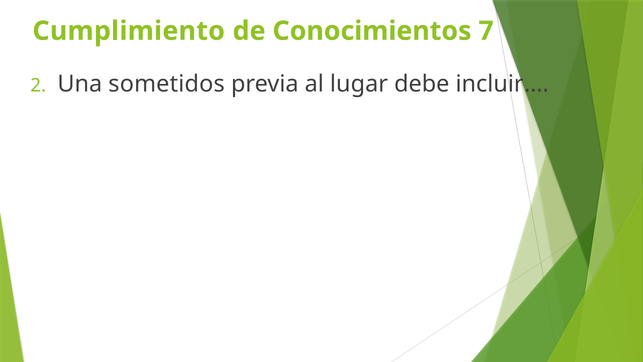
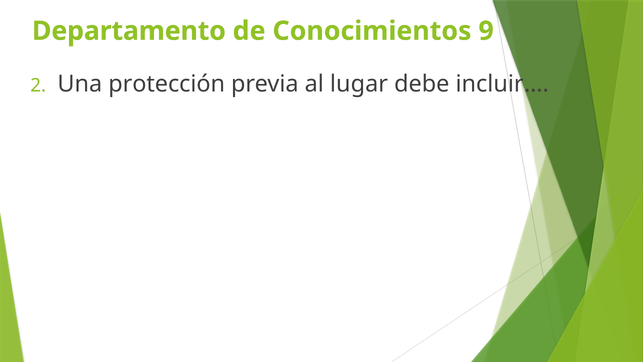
Cumplimiento: Cumplimiento -> Departamento
7: 7 -> 9
sometidos: sometidos -> protección
